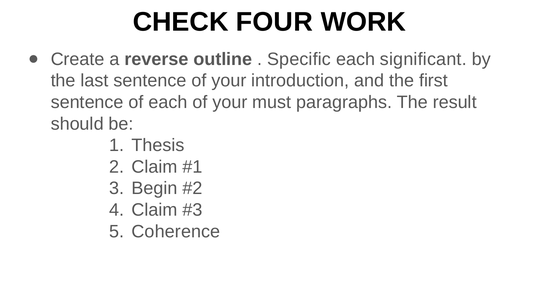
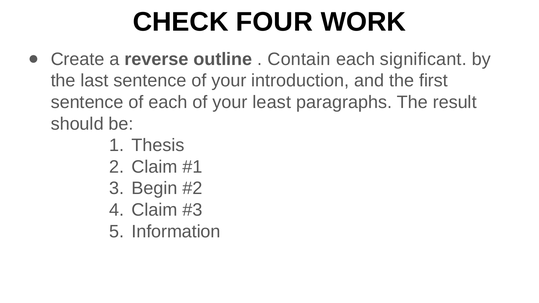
Specific: Specific -> Contain
must: must -> least
Coherence: Coherence -> Information
